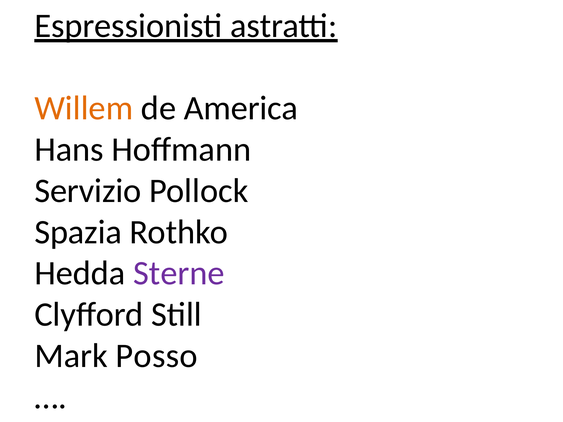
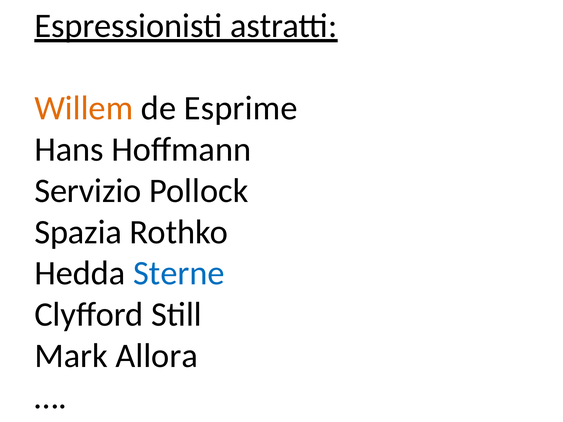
America: America -> Esprime
Sterne colour: purple -> blue
Posso: Posso -> Allora
